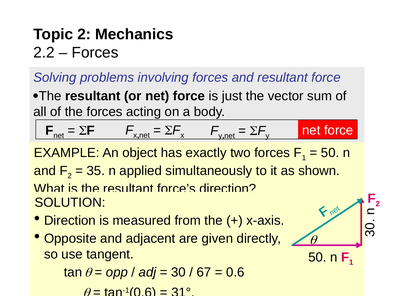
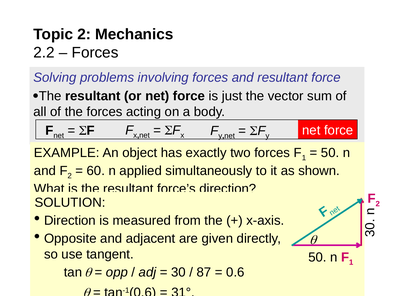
35: 35 -> 60
67: 67 -> 87
